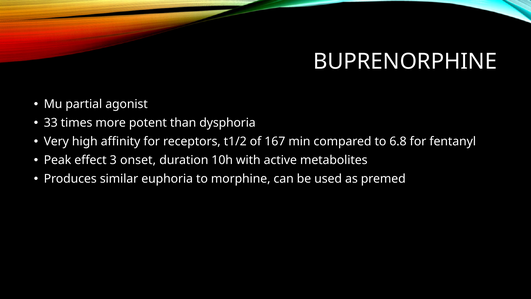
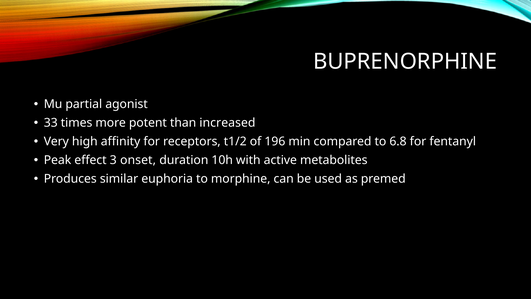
dysphoria: dysphoria -> increased
167: 167 -> 196
